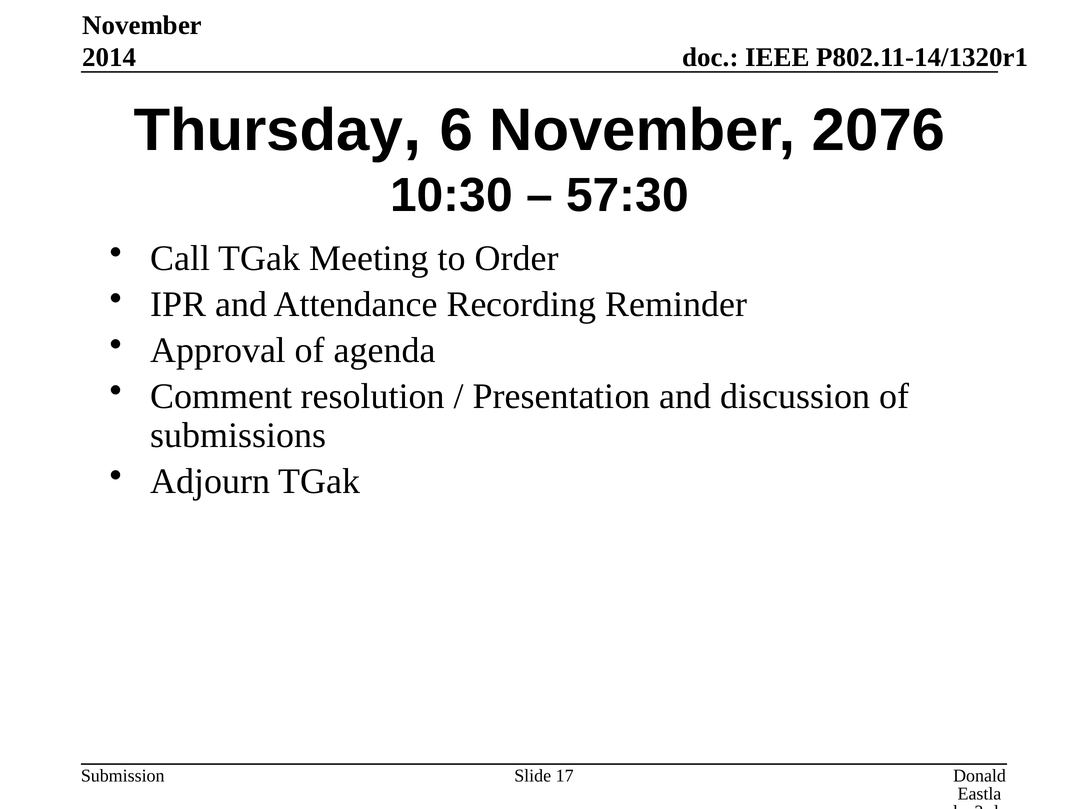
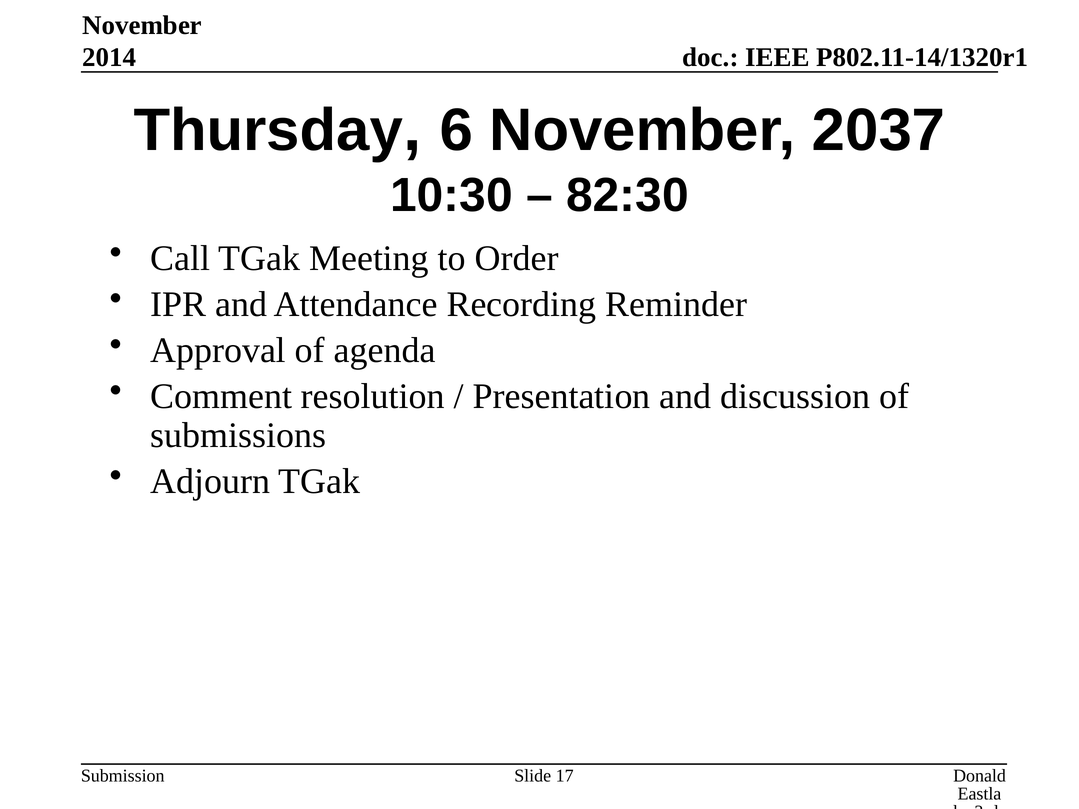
2076: 2076 -> 2037
57:30: 57:30 -> 82:30
